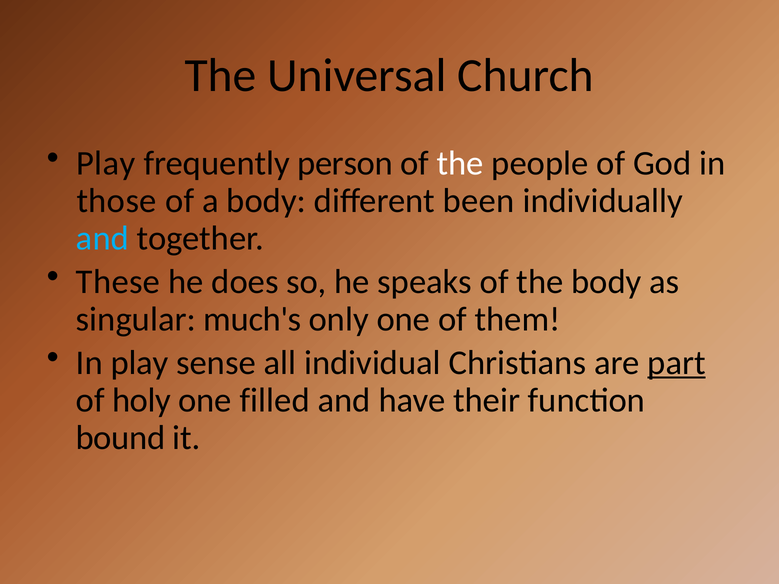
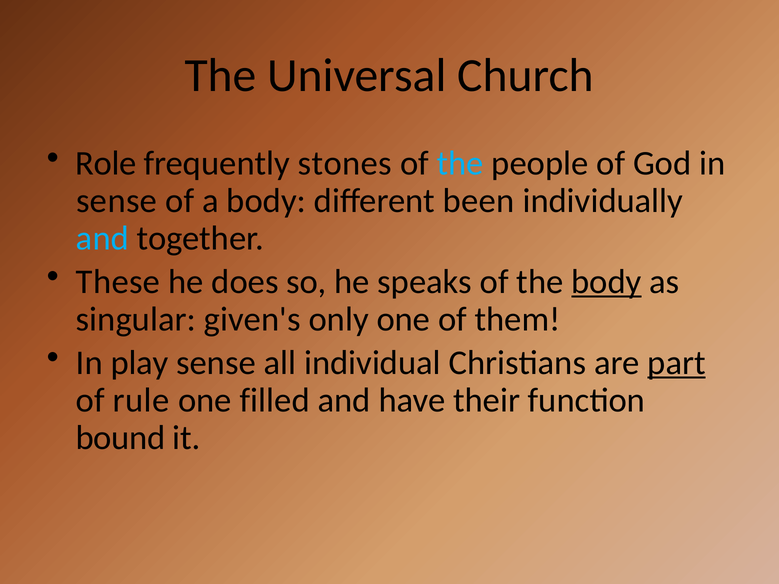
Play at (106, 163): Play -> Role
person: person -> stones
the at (460, 163) colour: white -> light blue
those at (117, 201): those -> sense
body at (606, 282) underline: none -> present
much's: much's -> given's
holy: holy -> rule
